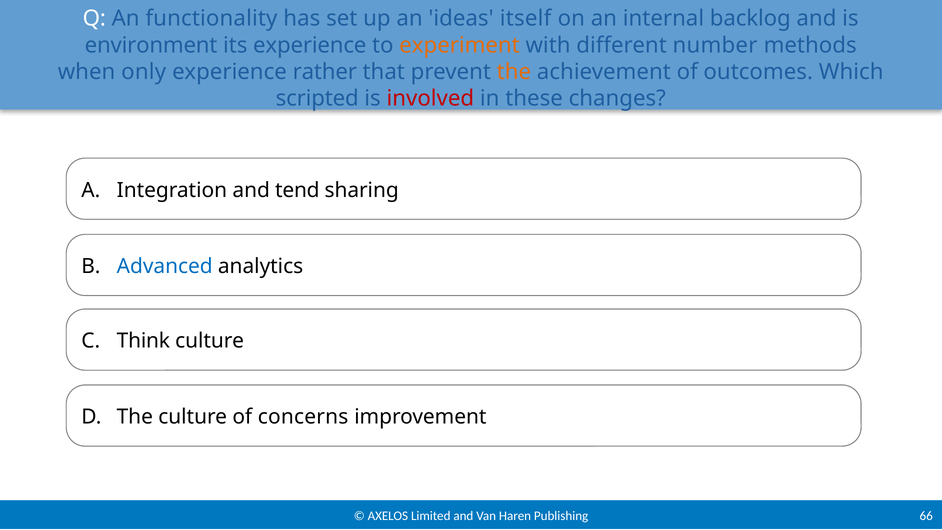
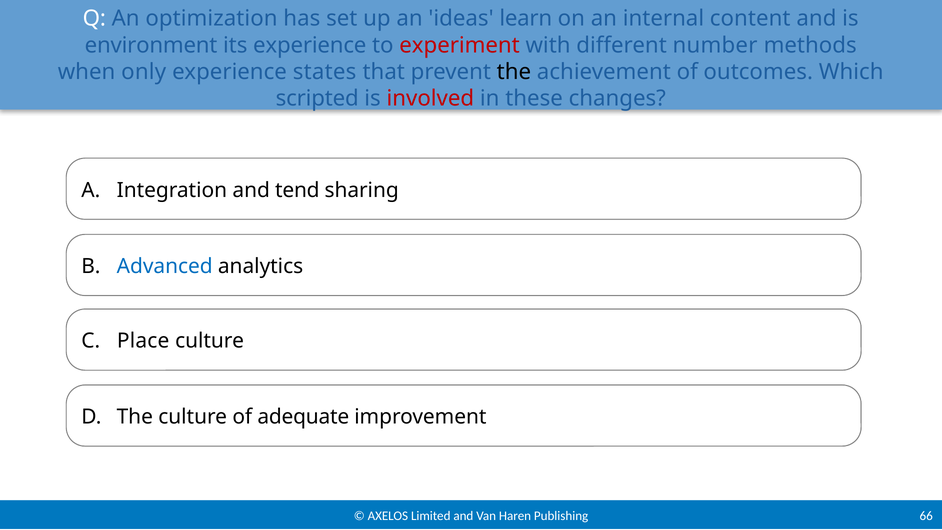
functionality: functionality -> optimization
itself: itself -> learn
backlog: backlog -> content
experiment colour: orange -> red
rather: rather -> states
the at (514, 72) colour: orange -> black
Think: Think -> Place
concerns: concerns -> adequate
